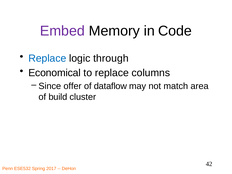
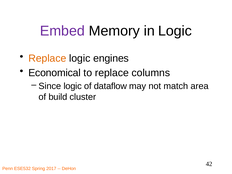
in Code: Code -> Logic
Replace at (47, 58) colour: blue -> orange
through: through -> engines
Since offer: offer -> logic
